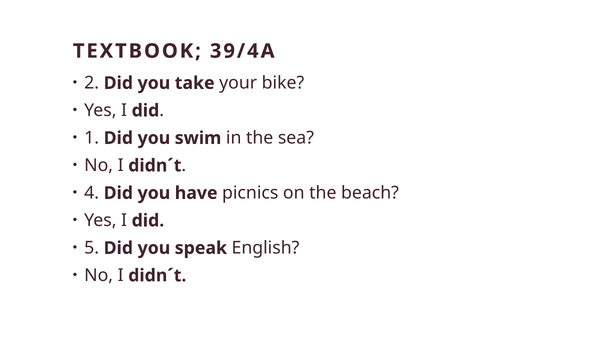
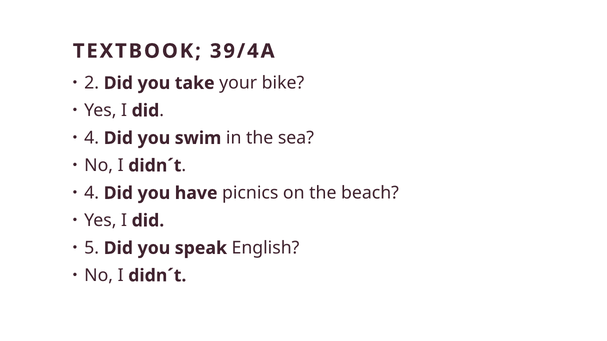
1 at (92, 138): 1 -> 4
